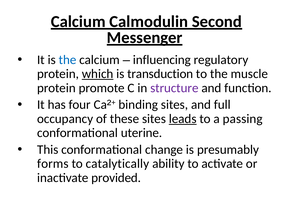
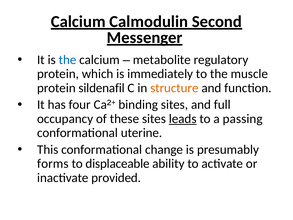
influencing: influencing -> metabolite
which underline: present -> none
transduction: transduction -> immediately
promote: promote -> sildenafil
structure colour: purple -> orange
catalytically: catalytically -> displaceable
